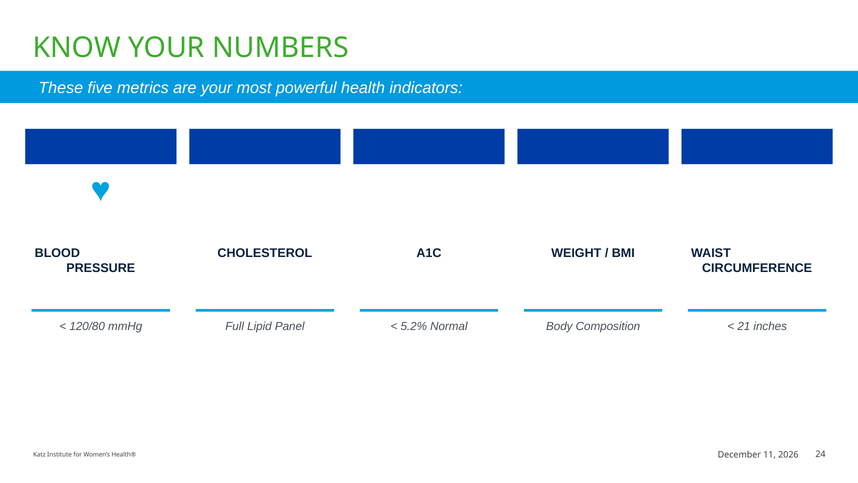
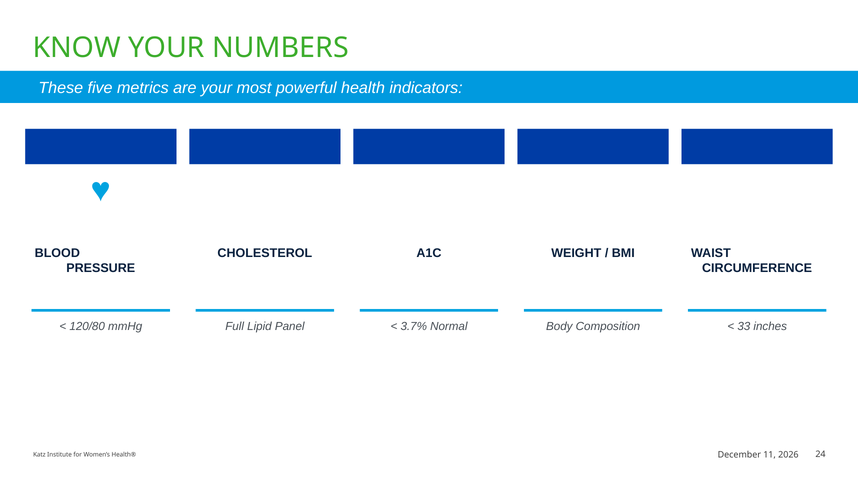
5.2%: 5.2% -> 3.7%
21: 21 -> 33
